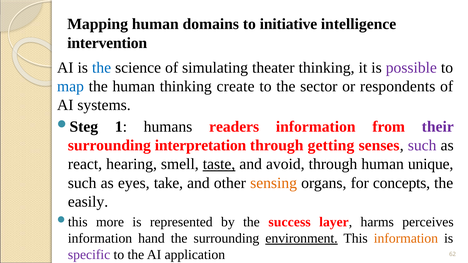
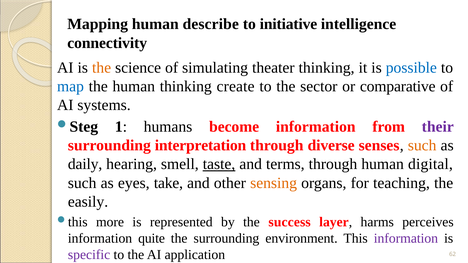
domains: domains -> describe
intervention: intervention -> connectivity
the at (102, 68) colour: blue -> orange
possible colour: purple -> blue
respondents: respondents -> comparative
readers: readers -> become
getting: getting -> diverse
such at (422, 146) colour: purple -> orange
react: react -> daily
avoid: avoid -> terms
unique: unique -> digital
concepts: concepts -> teaching
hand: hand -> quite
environment underline: present -> none
information at (406, 239) colour: orange -> purple
